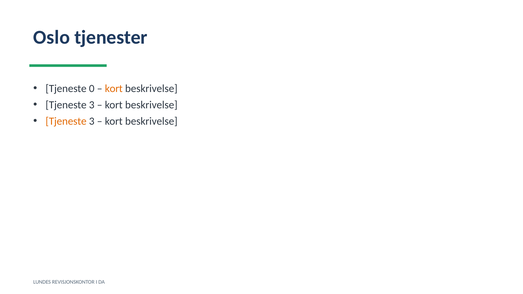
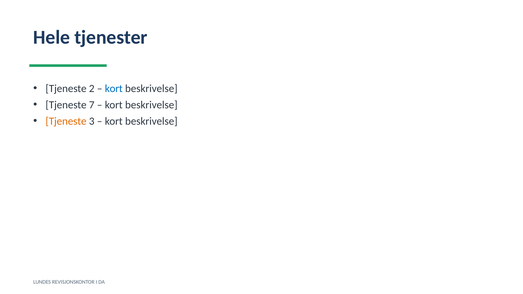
Oslo: Oslo -> Hele
0: 0 -> 2
kort at (114, 89) colour: orange -> blue
3 at (92, 105): 3 -> 7
